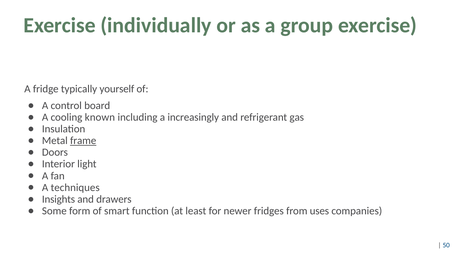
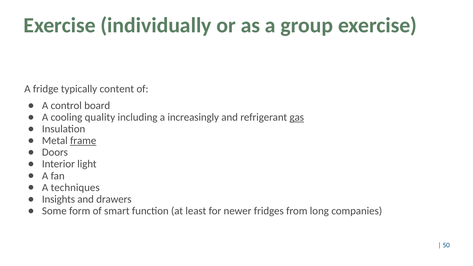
yourself: yourself -> content
known: known -> quality
gas underline: none -> present
uses: uses -> long
